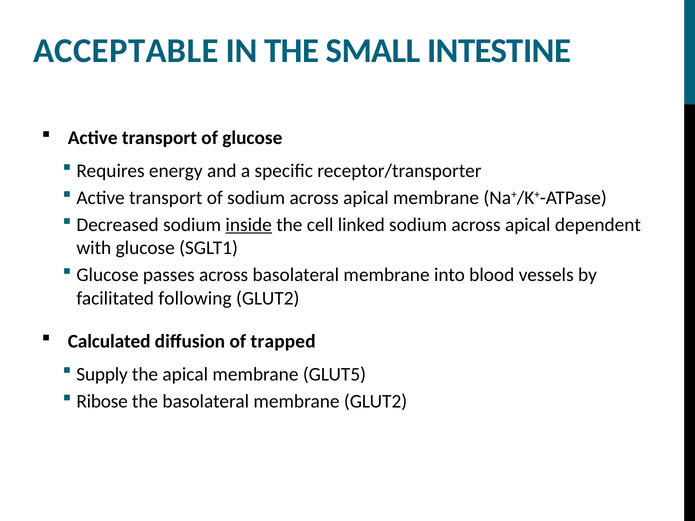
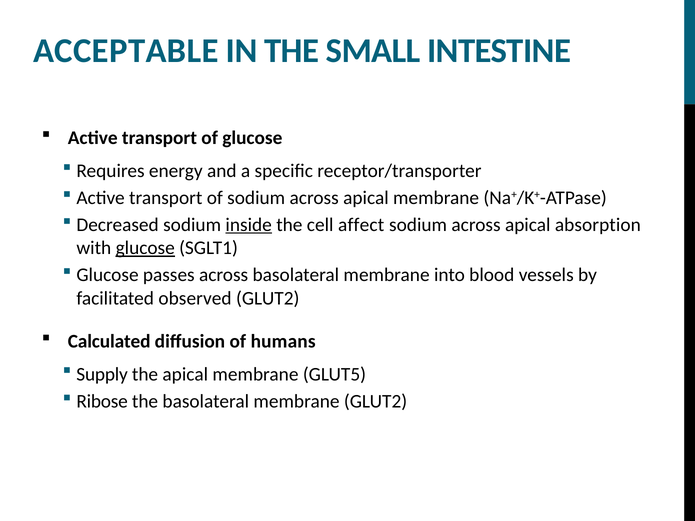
linked: linked -> affect
dependent: dependent -> absorption
glucose at (145, 248) underline: none -> present
following: following -> observed
trapped: trapped -> humans
